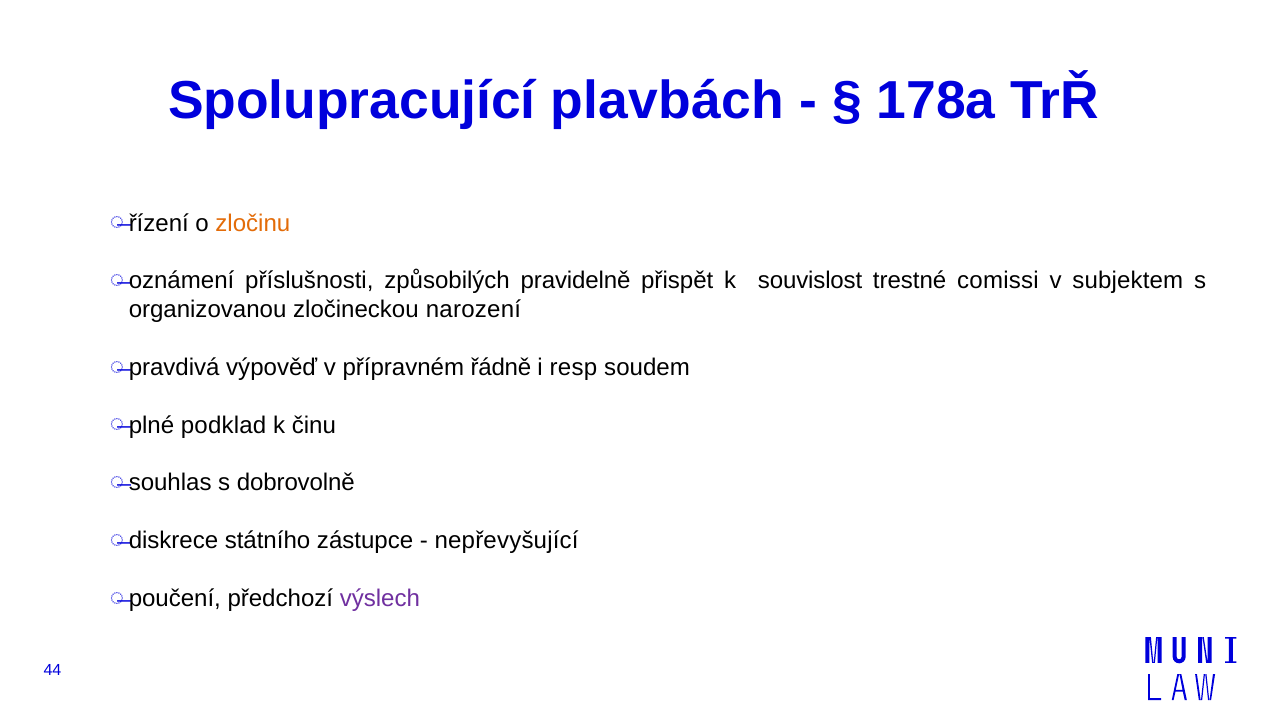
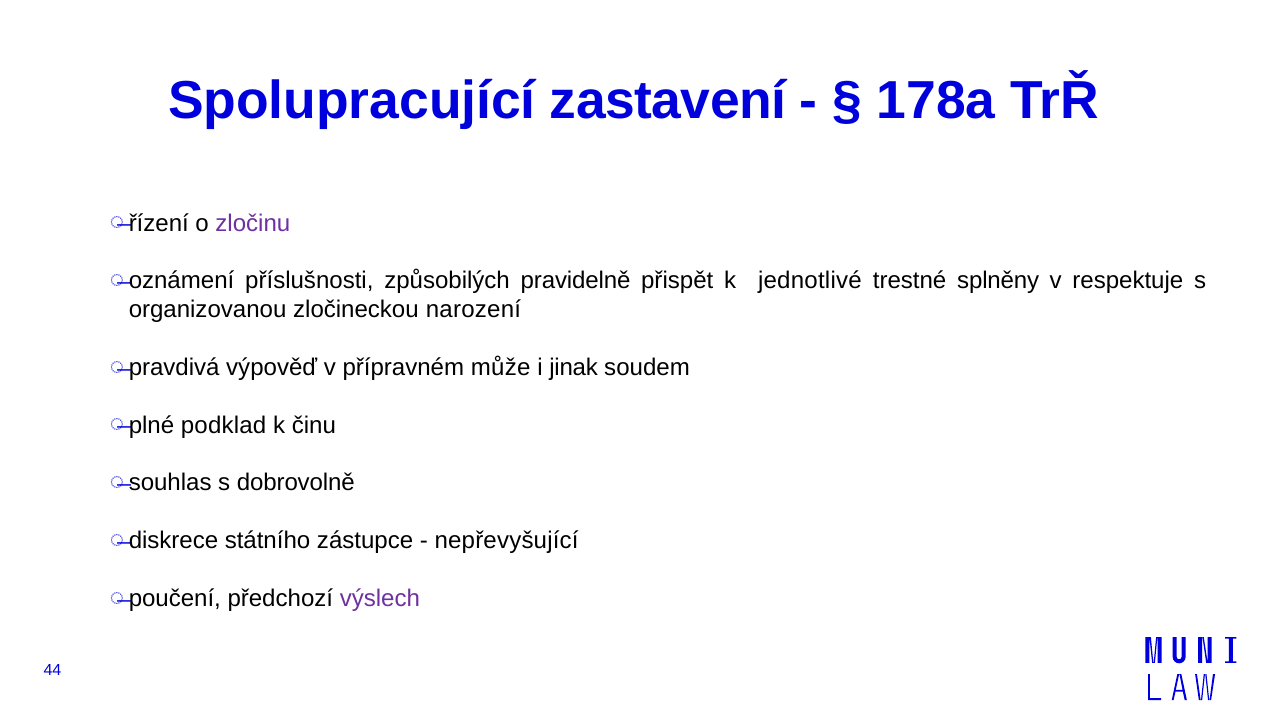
plavbách: plavbách -> zastavení
zločinu colour: orange -> purple
souvislost: souvislost -> jednotlivé
comissi: comissi -> splněny
subjektem: subjektem -> respektuje
řádně: řádně -> může
resp: resp -> jinak
